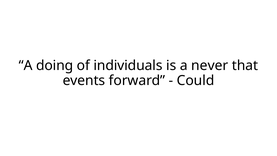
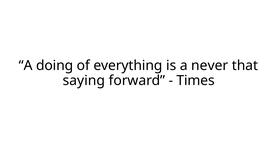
individuals: individuals -> everything
events: events -> saying
Could: Could -> Times
